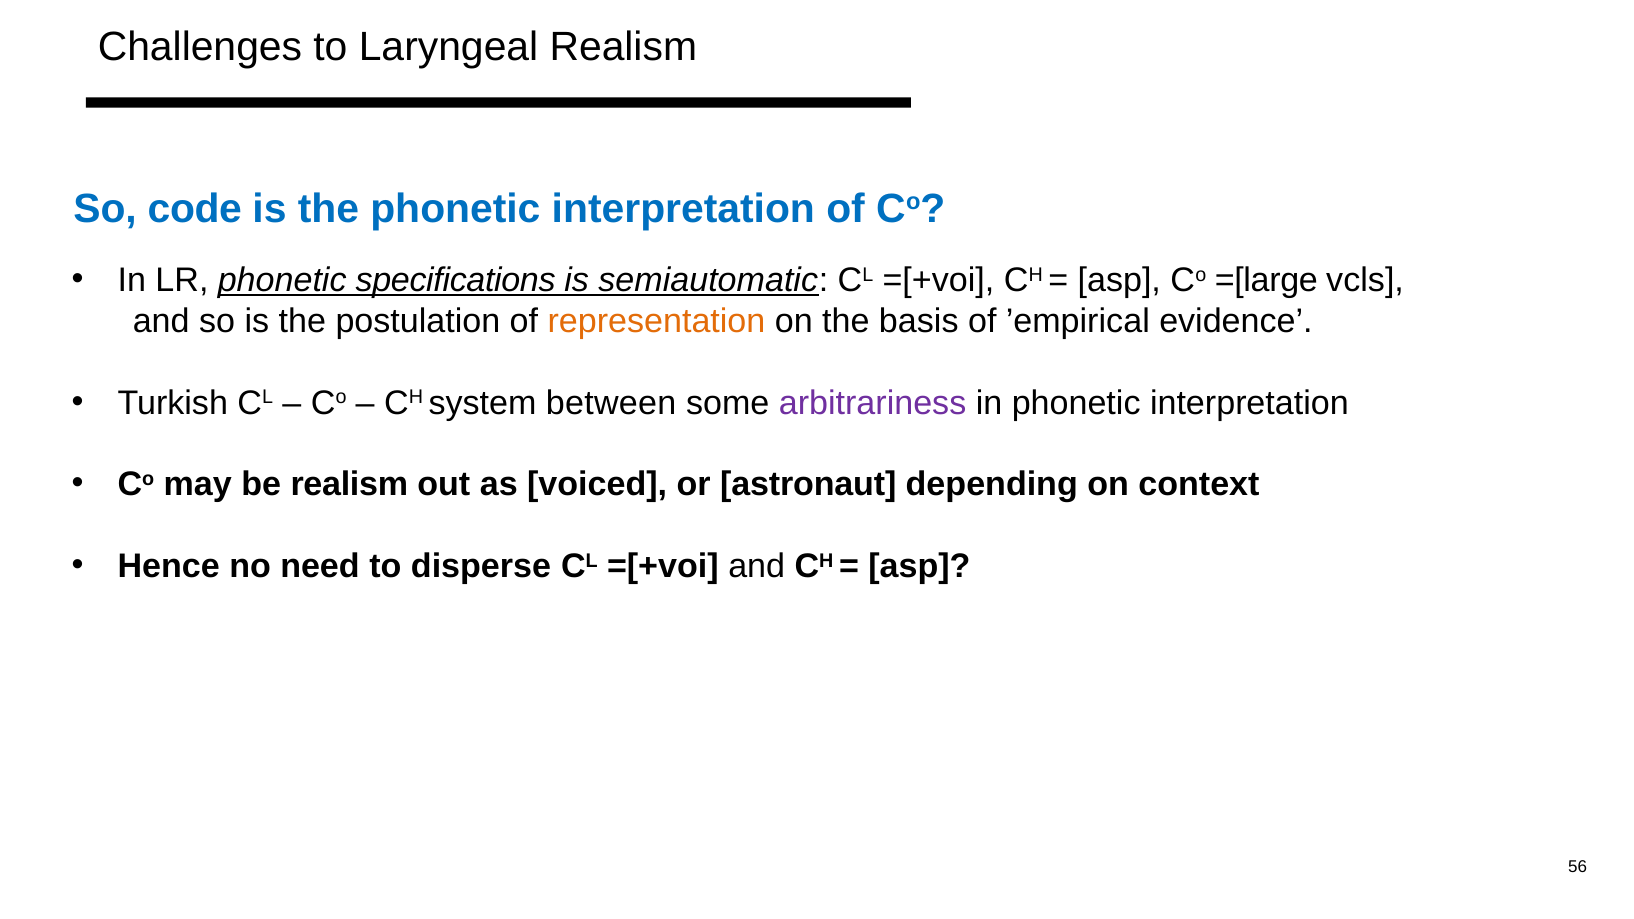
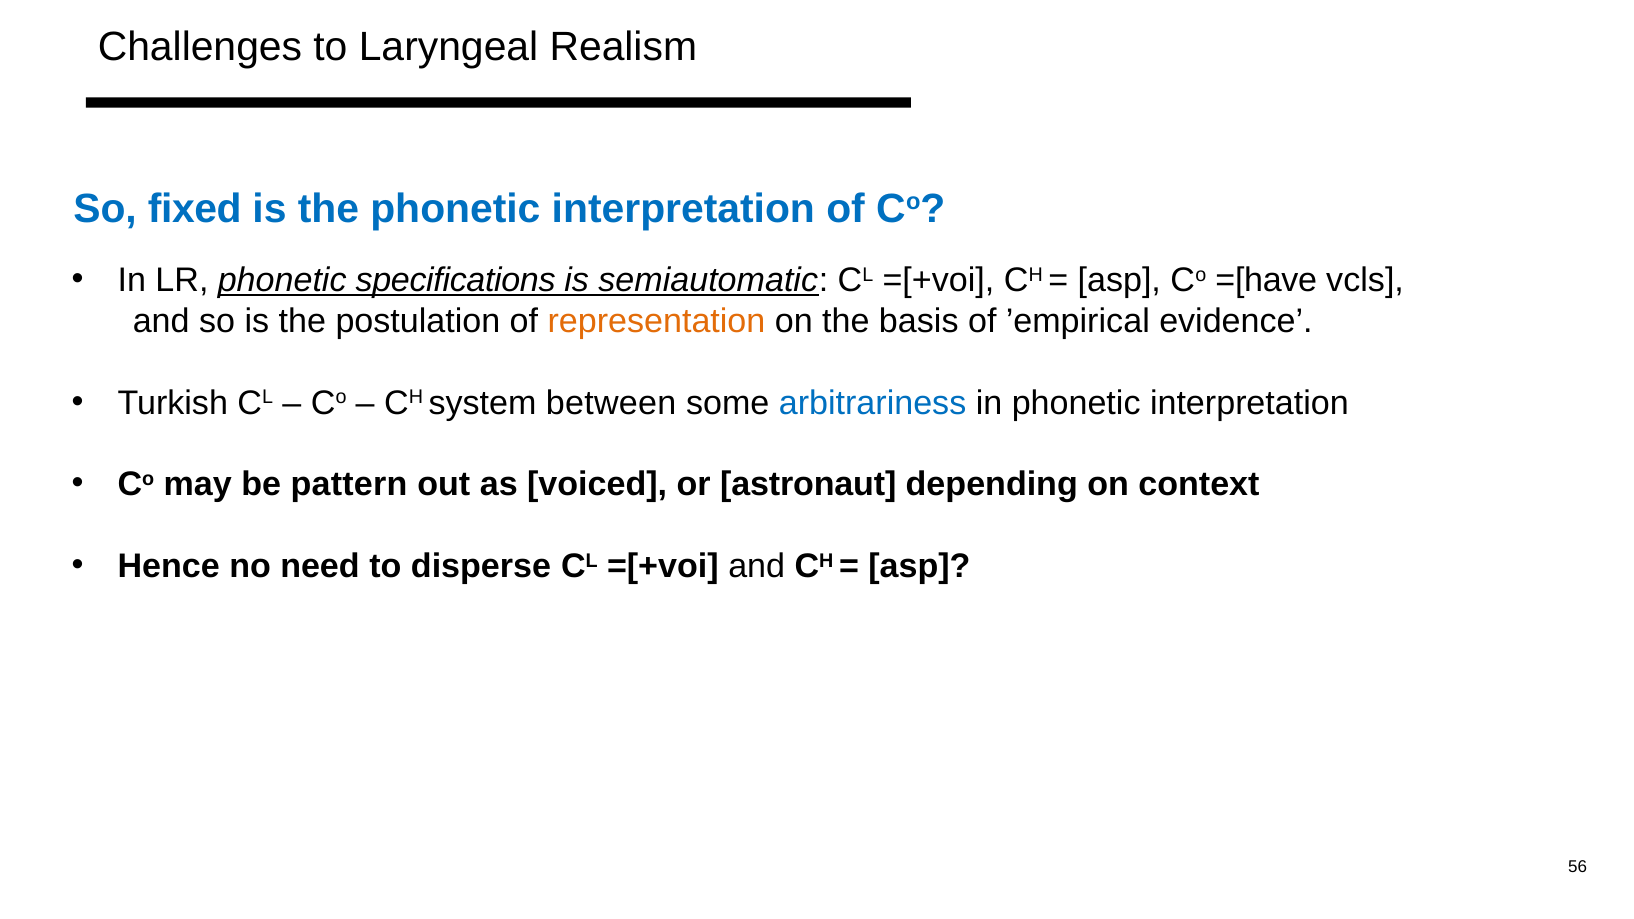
code: code -> fixed
=[large: =[large -> =[have
arbitrariness colour: purple -> blue
be realism: realism -> pattern
